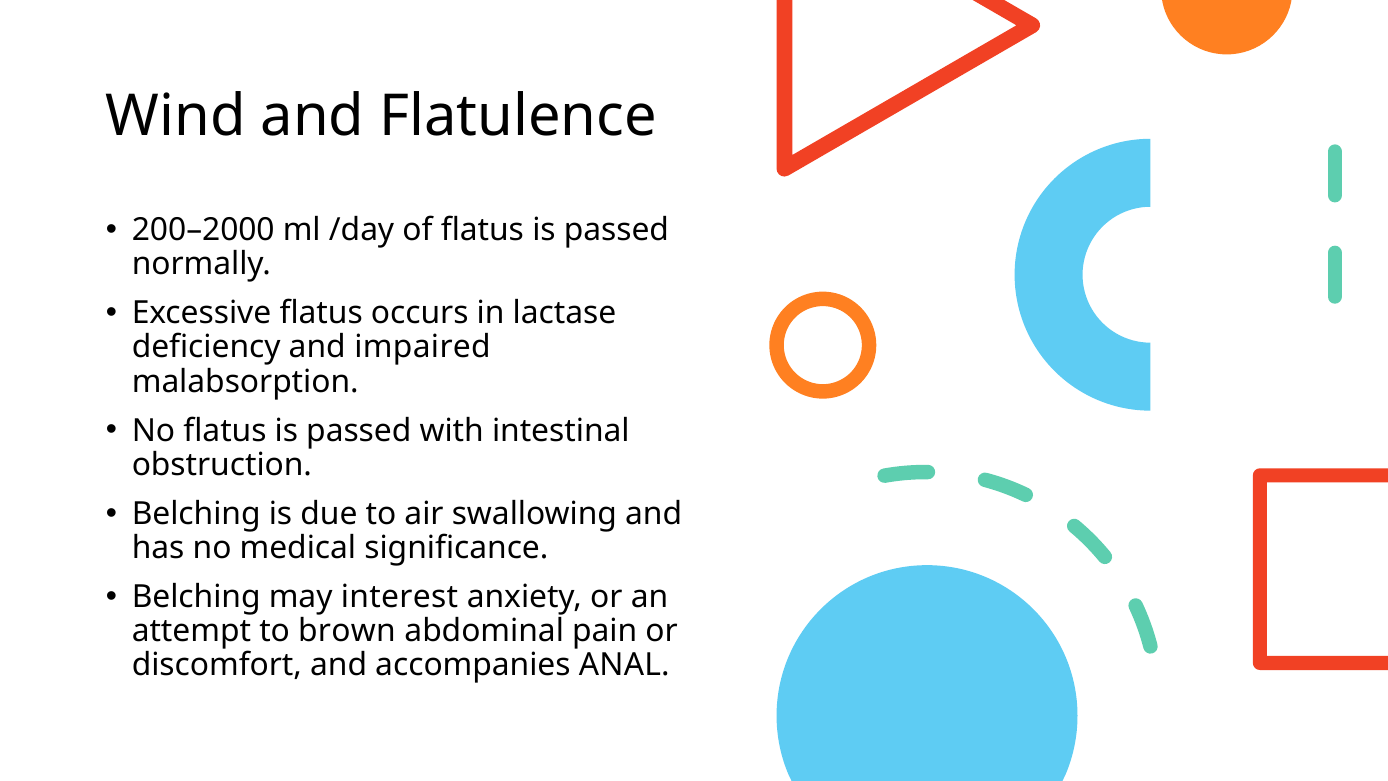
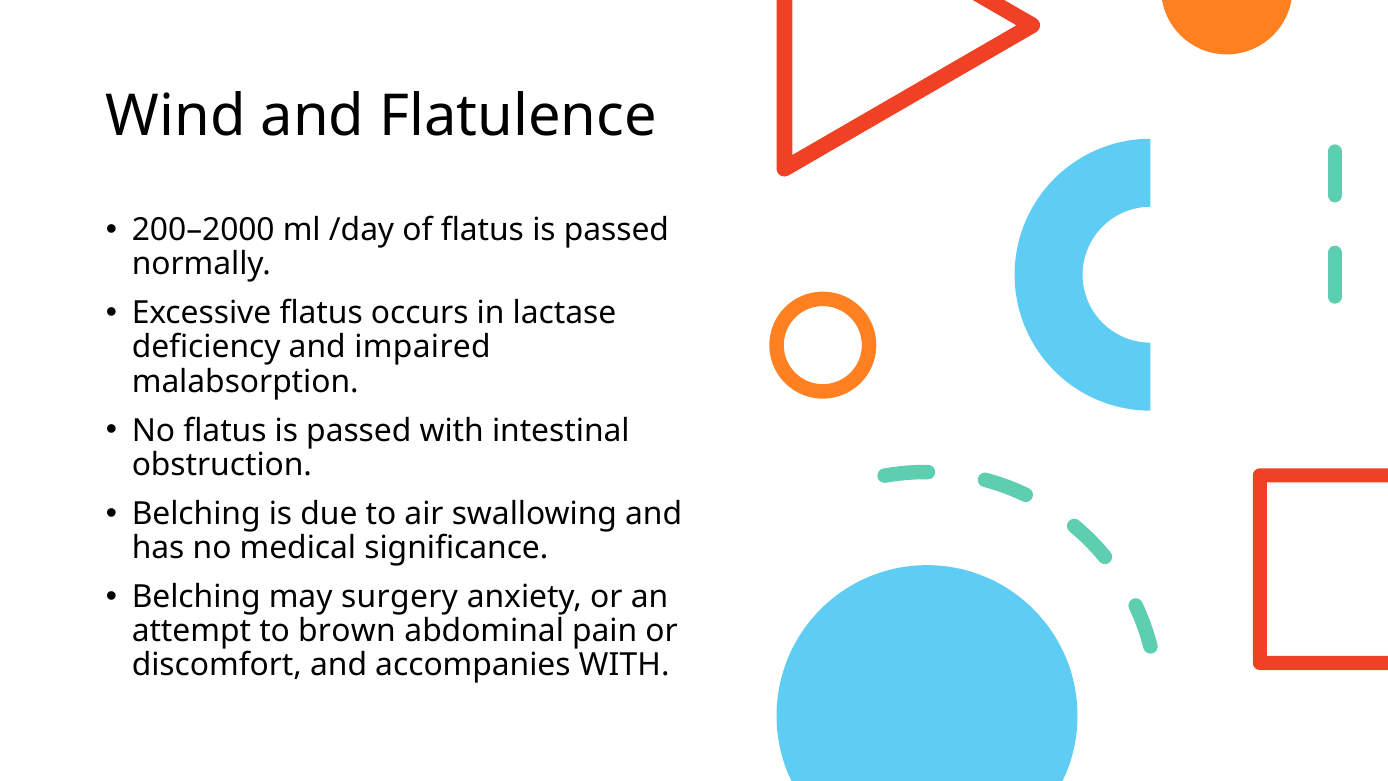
interest: interest -> surgery
accompanies ANAL: ANAL -> WITH
